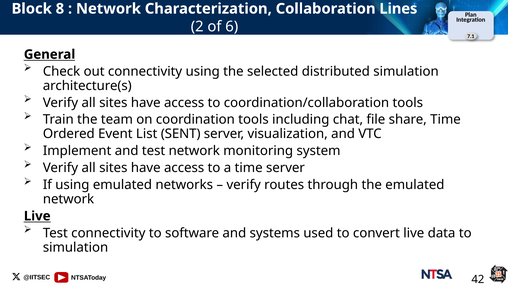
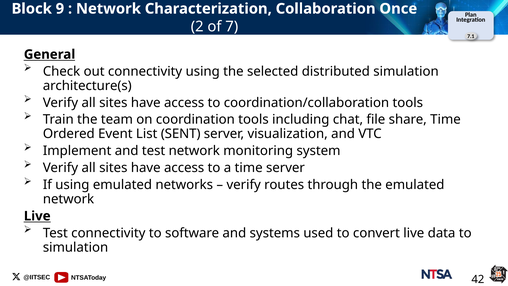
8: 8 -> 9
Lines: Lines -> Once
6: 6 -> 7
